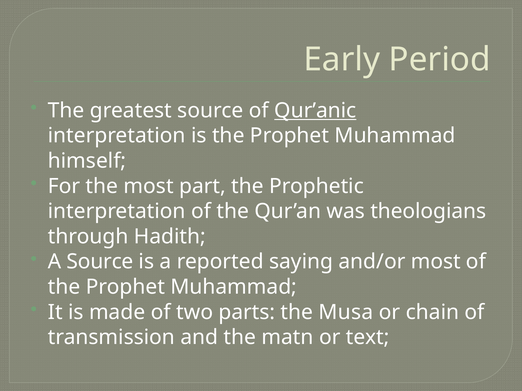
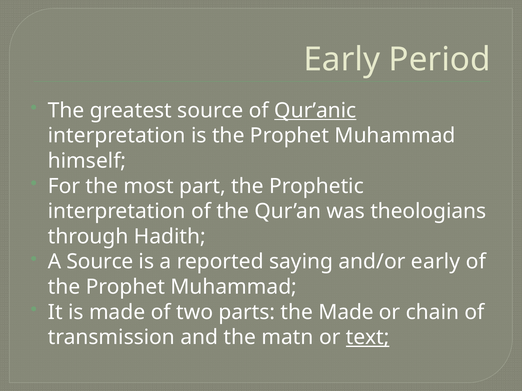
and/or most: most -> early
the Musa: Musa -> Made
text underline: none -> present
